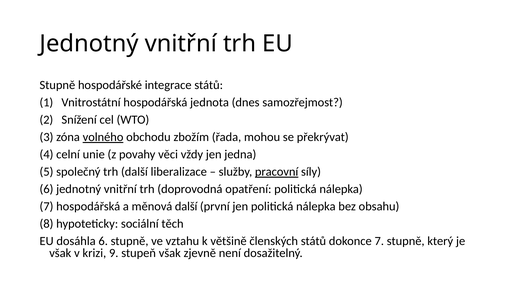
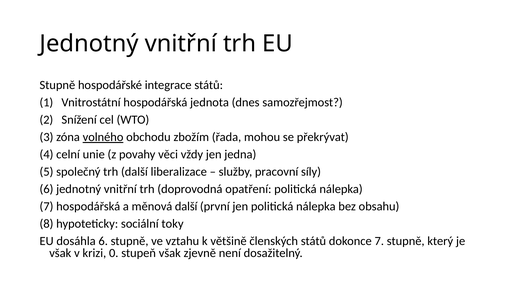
pracovní underline: present -> none
těch: těch -> toky
9: 9 -> 0
